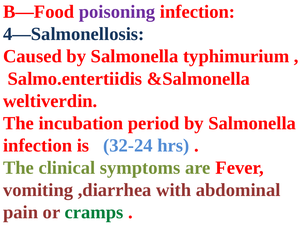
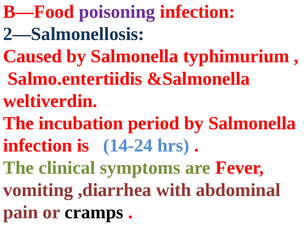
4—Salmonellosis: 4—Salmonellosis -> 2—Salmonellosis
32-24: 32-24 -> 14-24
cramps colour: green -> black
